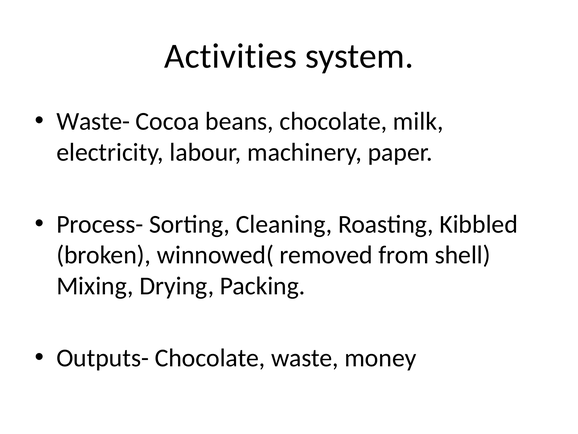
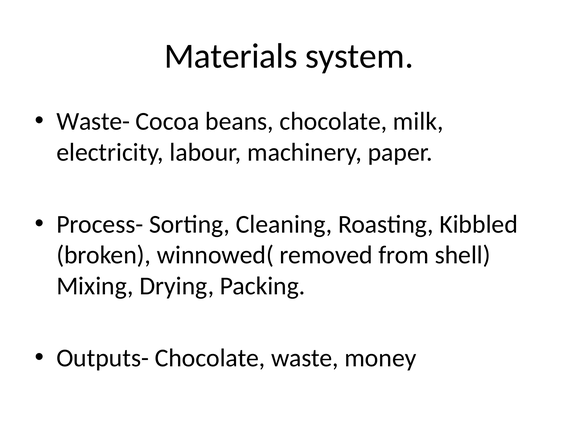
Activities: Activities -> Materials
